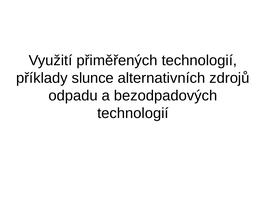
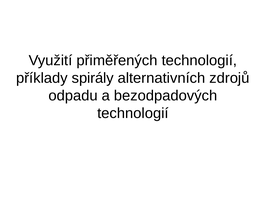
slunce: slunce -> spirály
